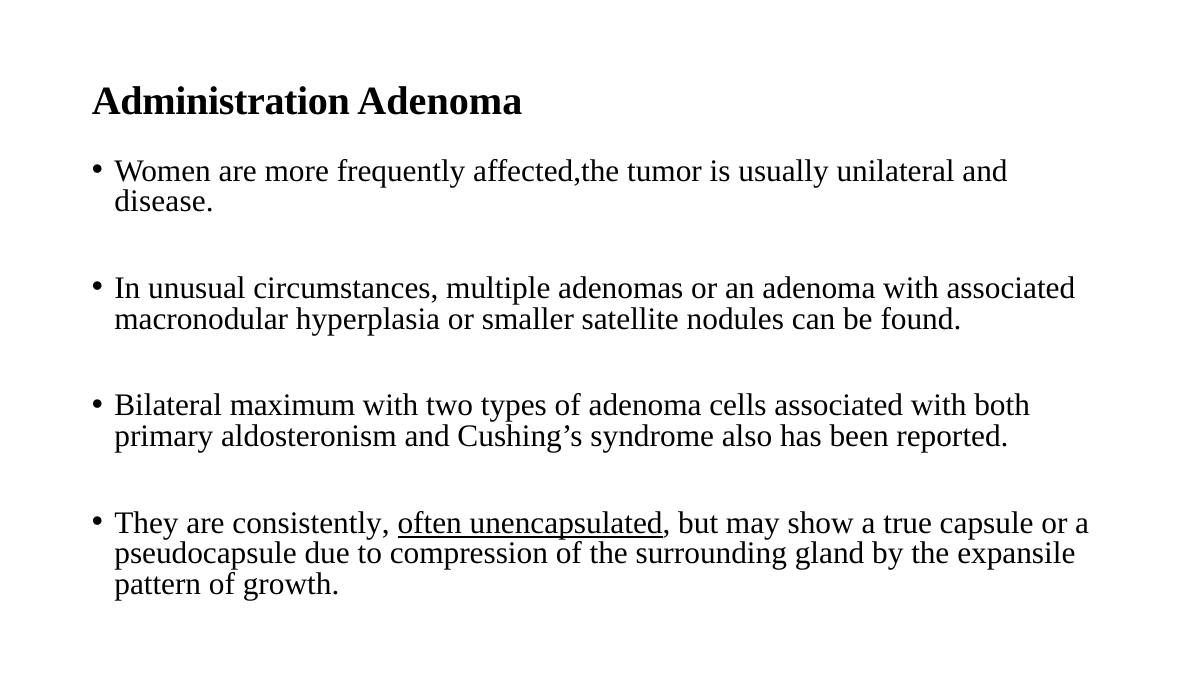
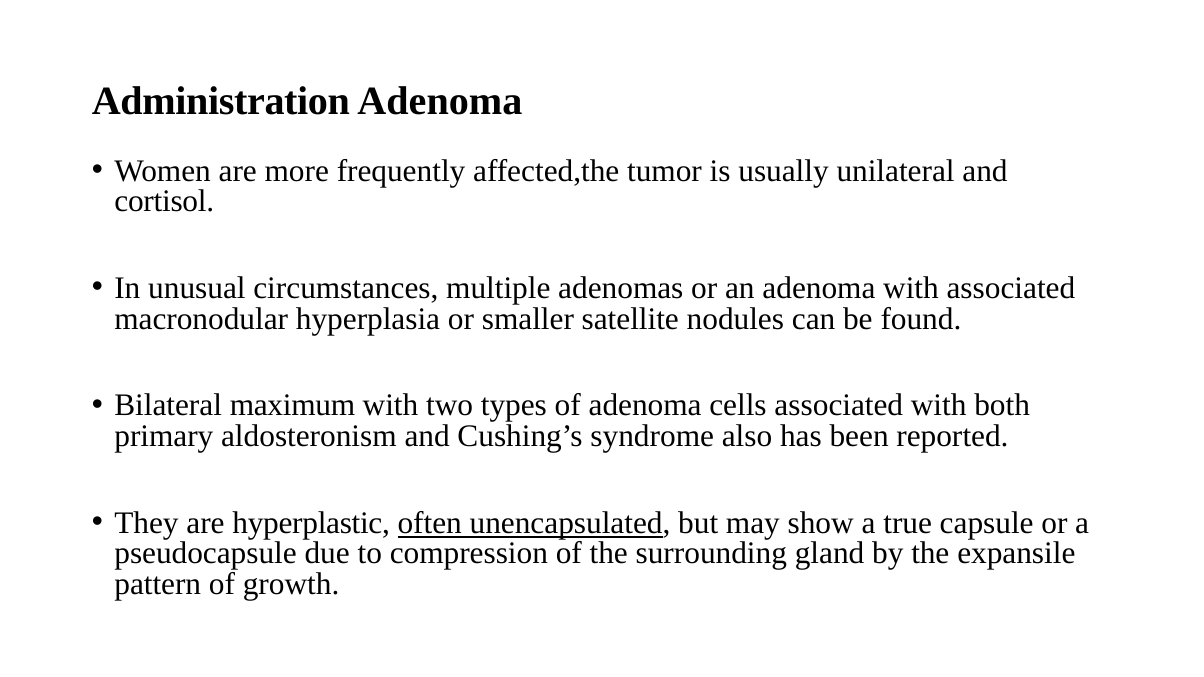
disease: disease -> cortisol
consistently: consistently -> hyperplastic
